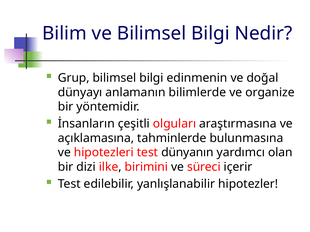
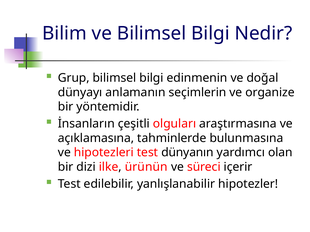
bilimlerde: bilimlerde -> seçimlerin
birimini: birimini -> ürünün
